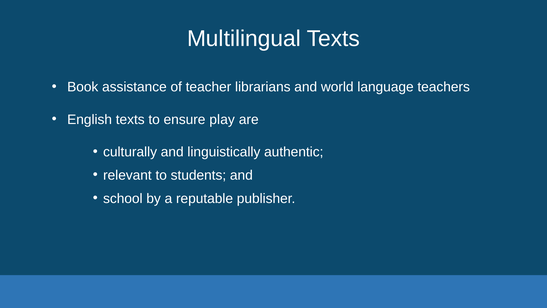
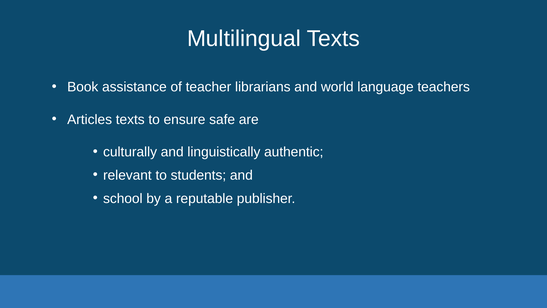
English: English -> Articles
play: play -> safe
